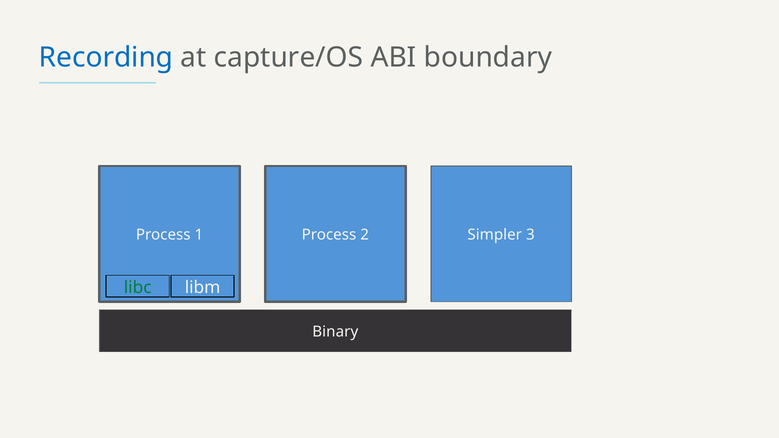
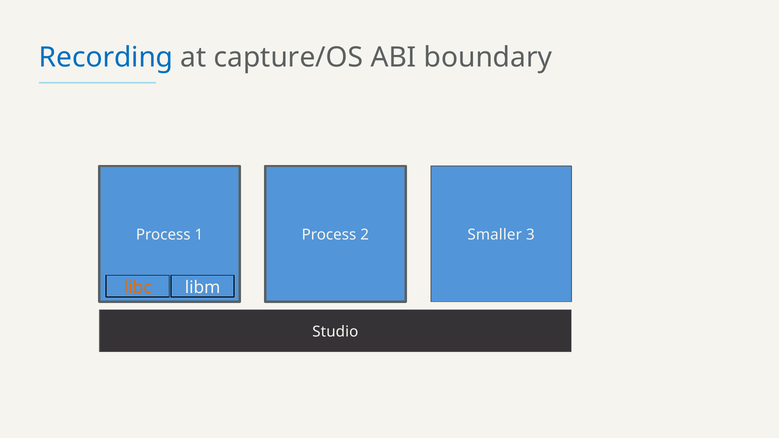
Simpler: Simpler -> Smaller
libc colour: green -> orange
Binary: Binary -> Studio
